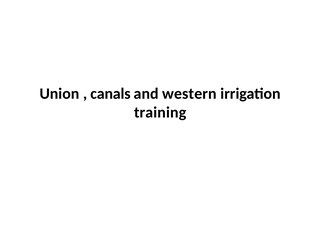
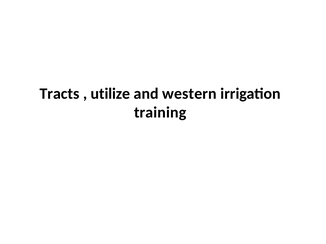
Union: Union -> Tracts
canals: canals -> utilize
